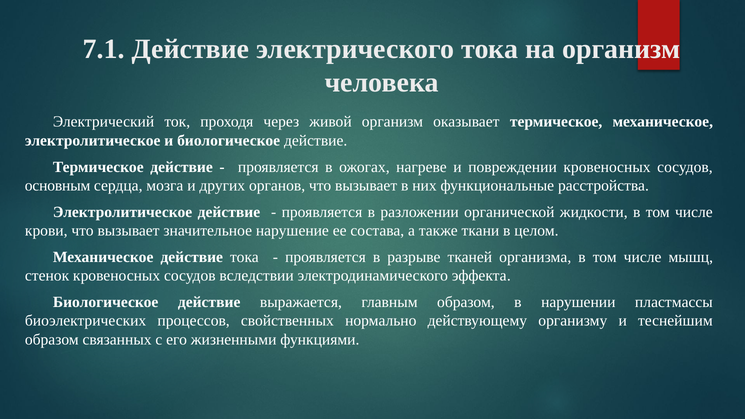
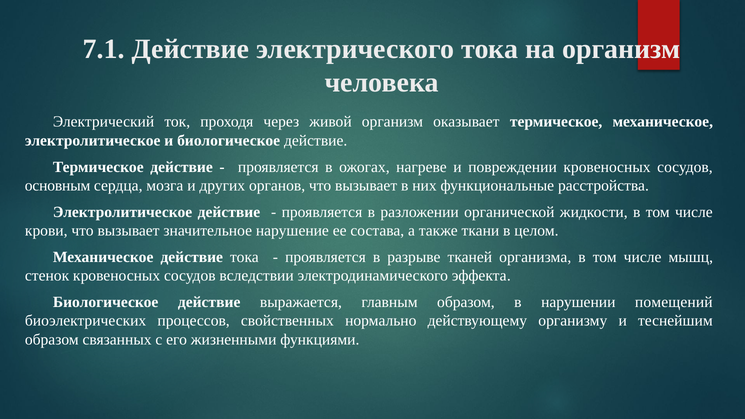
пластмассы: пластмассы -> помещений
